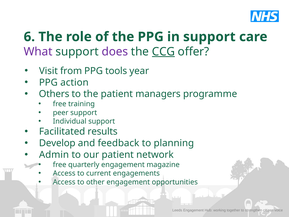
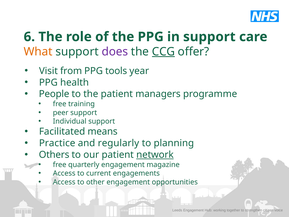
What colour: purple -> orange
action: action -> health
Others: Others -> People
results: results -> means
Develop: Develop -> Practice
feedback: feedback -> regularly
Admin: Admin -> Others
network underline: none -> present
